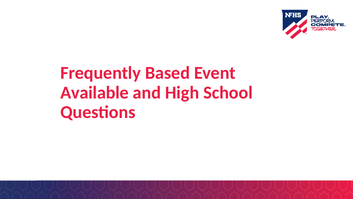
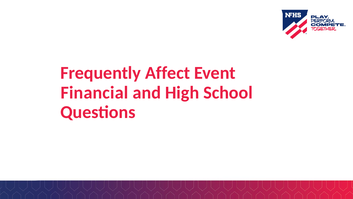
Based: Based -> Affect
Available: Available -> Financial
